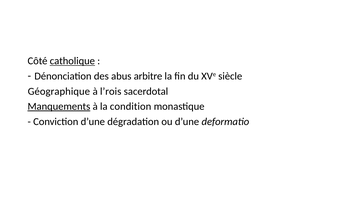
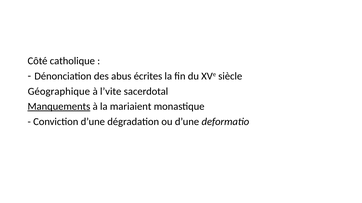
catholique underline: present -> none
arbitre: arbitre -> écrites
l’rois: l’rois -> l’vite
condition: condition -> mariaient
